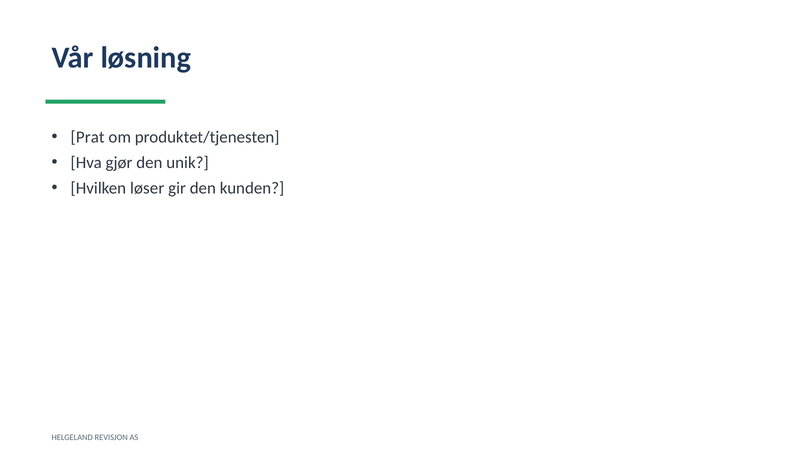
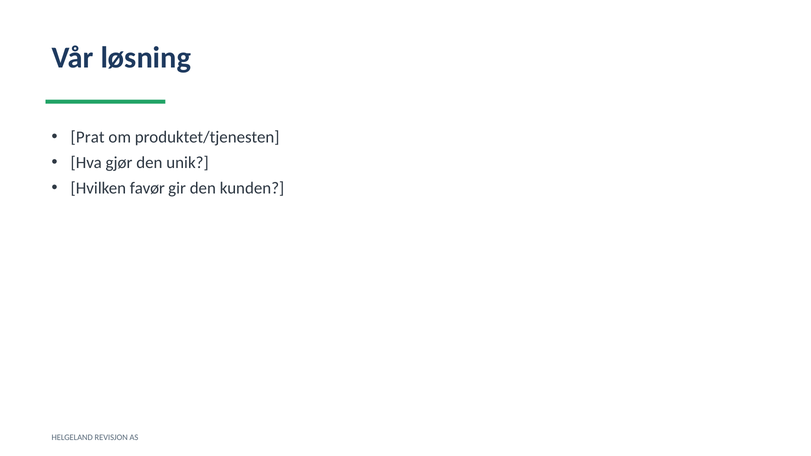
løser: løser -> favør
